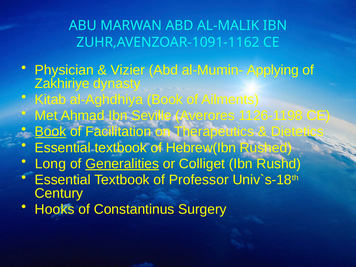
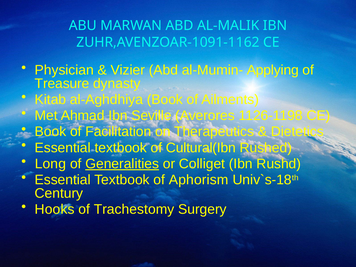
Zakhiriye: Zakhiriye -> Treasure
Book at (50, 132) underline: present -> none
Hebrew(Ibn: Hebrew(Ibn -> Cultural(Ibn
Professor: Professor -> Aphorism
Constantinus: Constantinus -> Trachestomy
